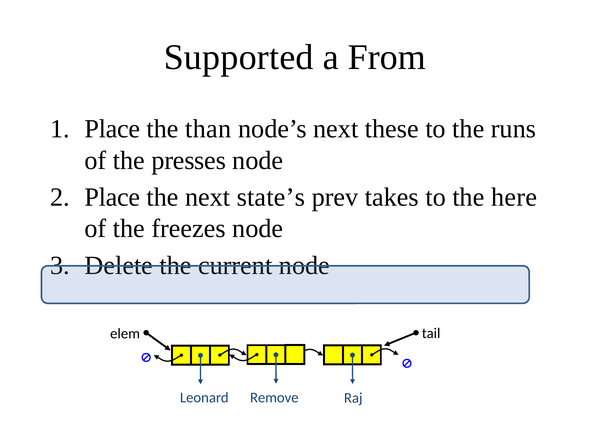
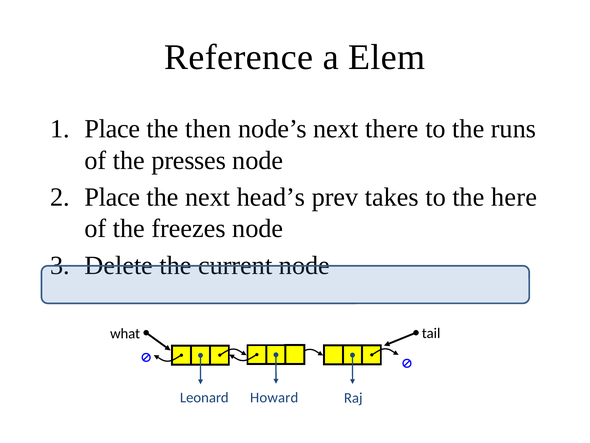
Supported: Supported -> Reference
From: From -> Elem
than: than -> then
these: these -> there
state’s: state’s -> head’s
elem: elem -> what
Remove: Remove -> Howard
